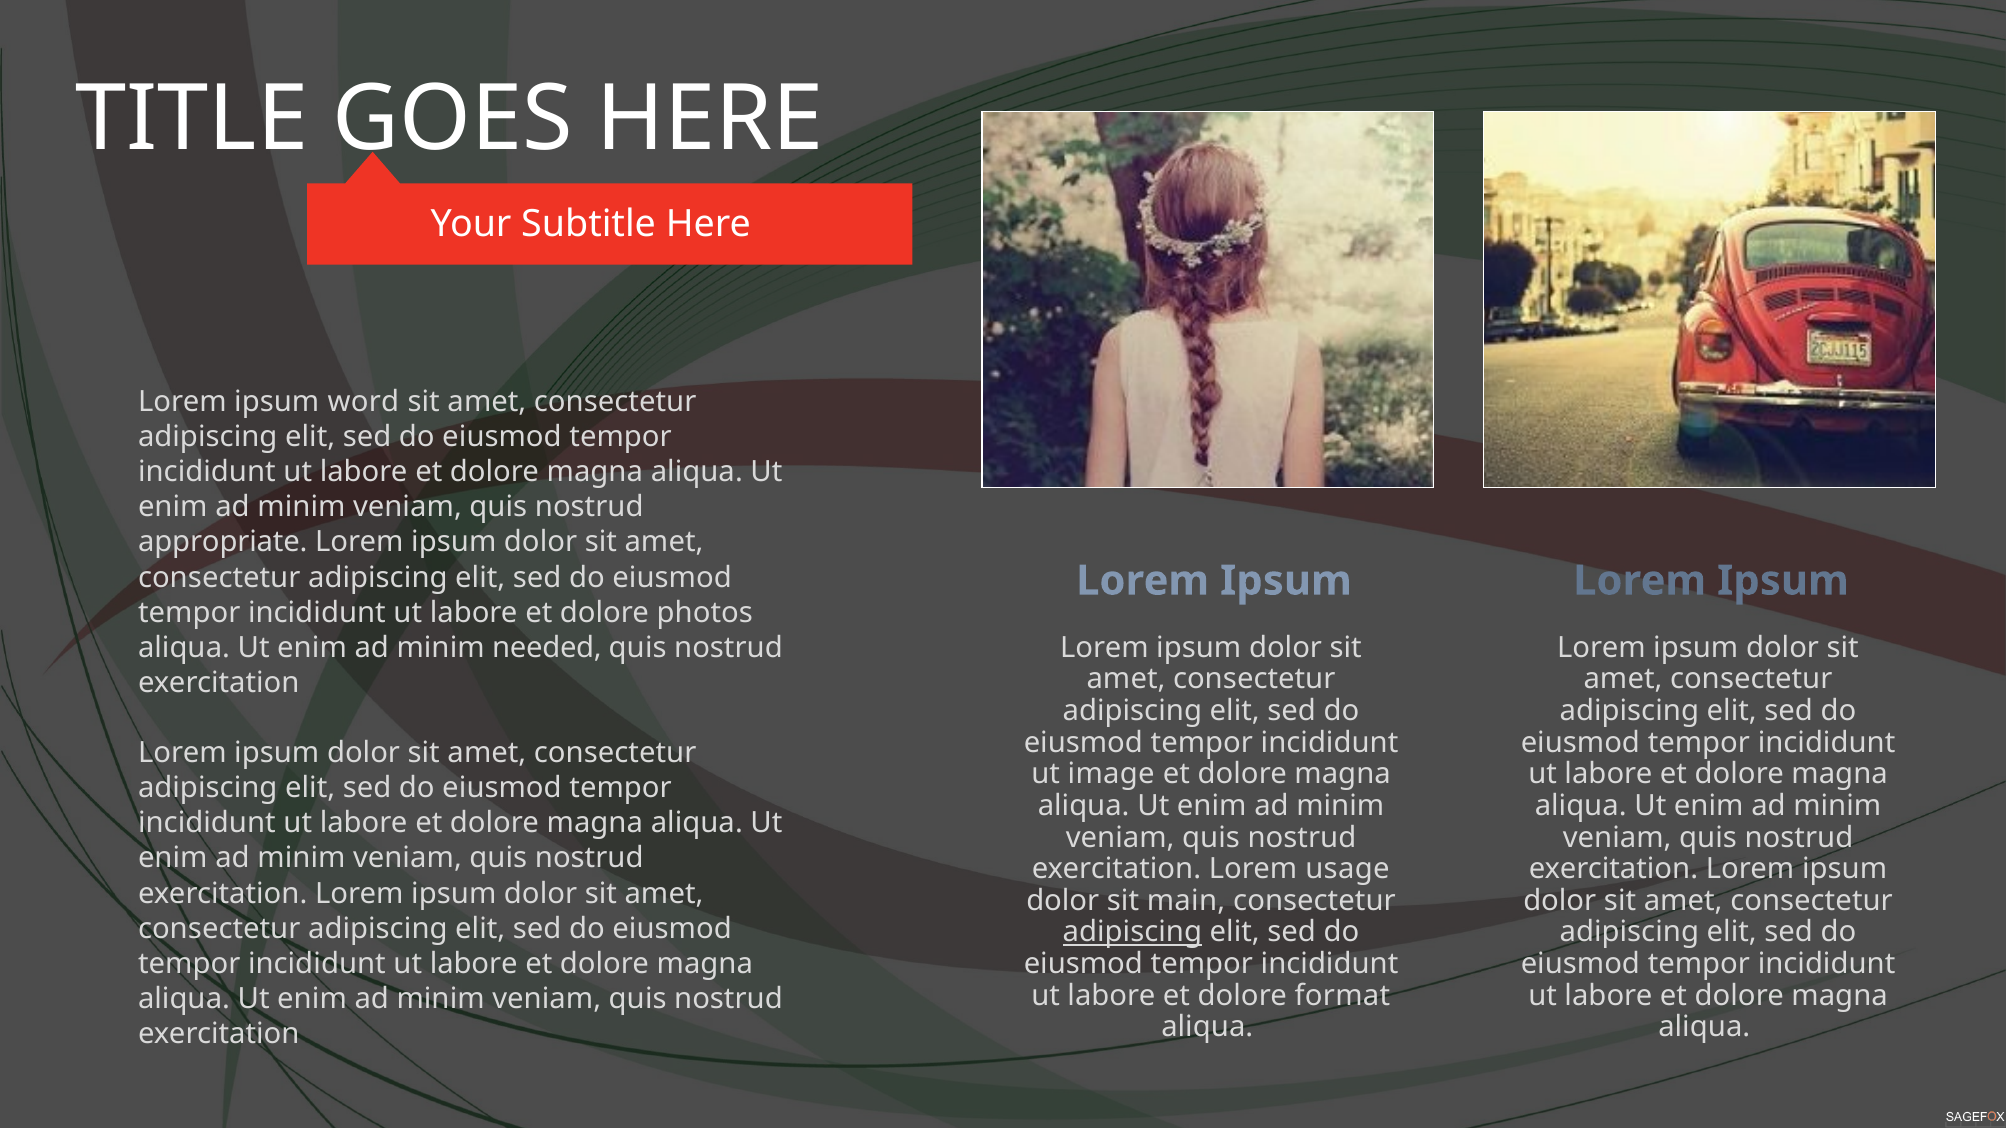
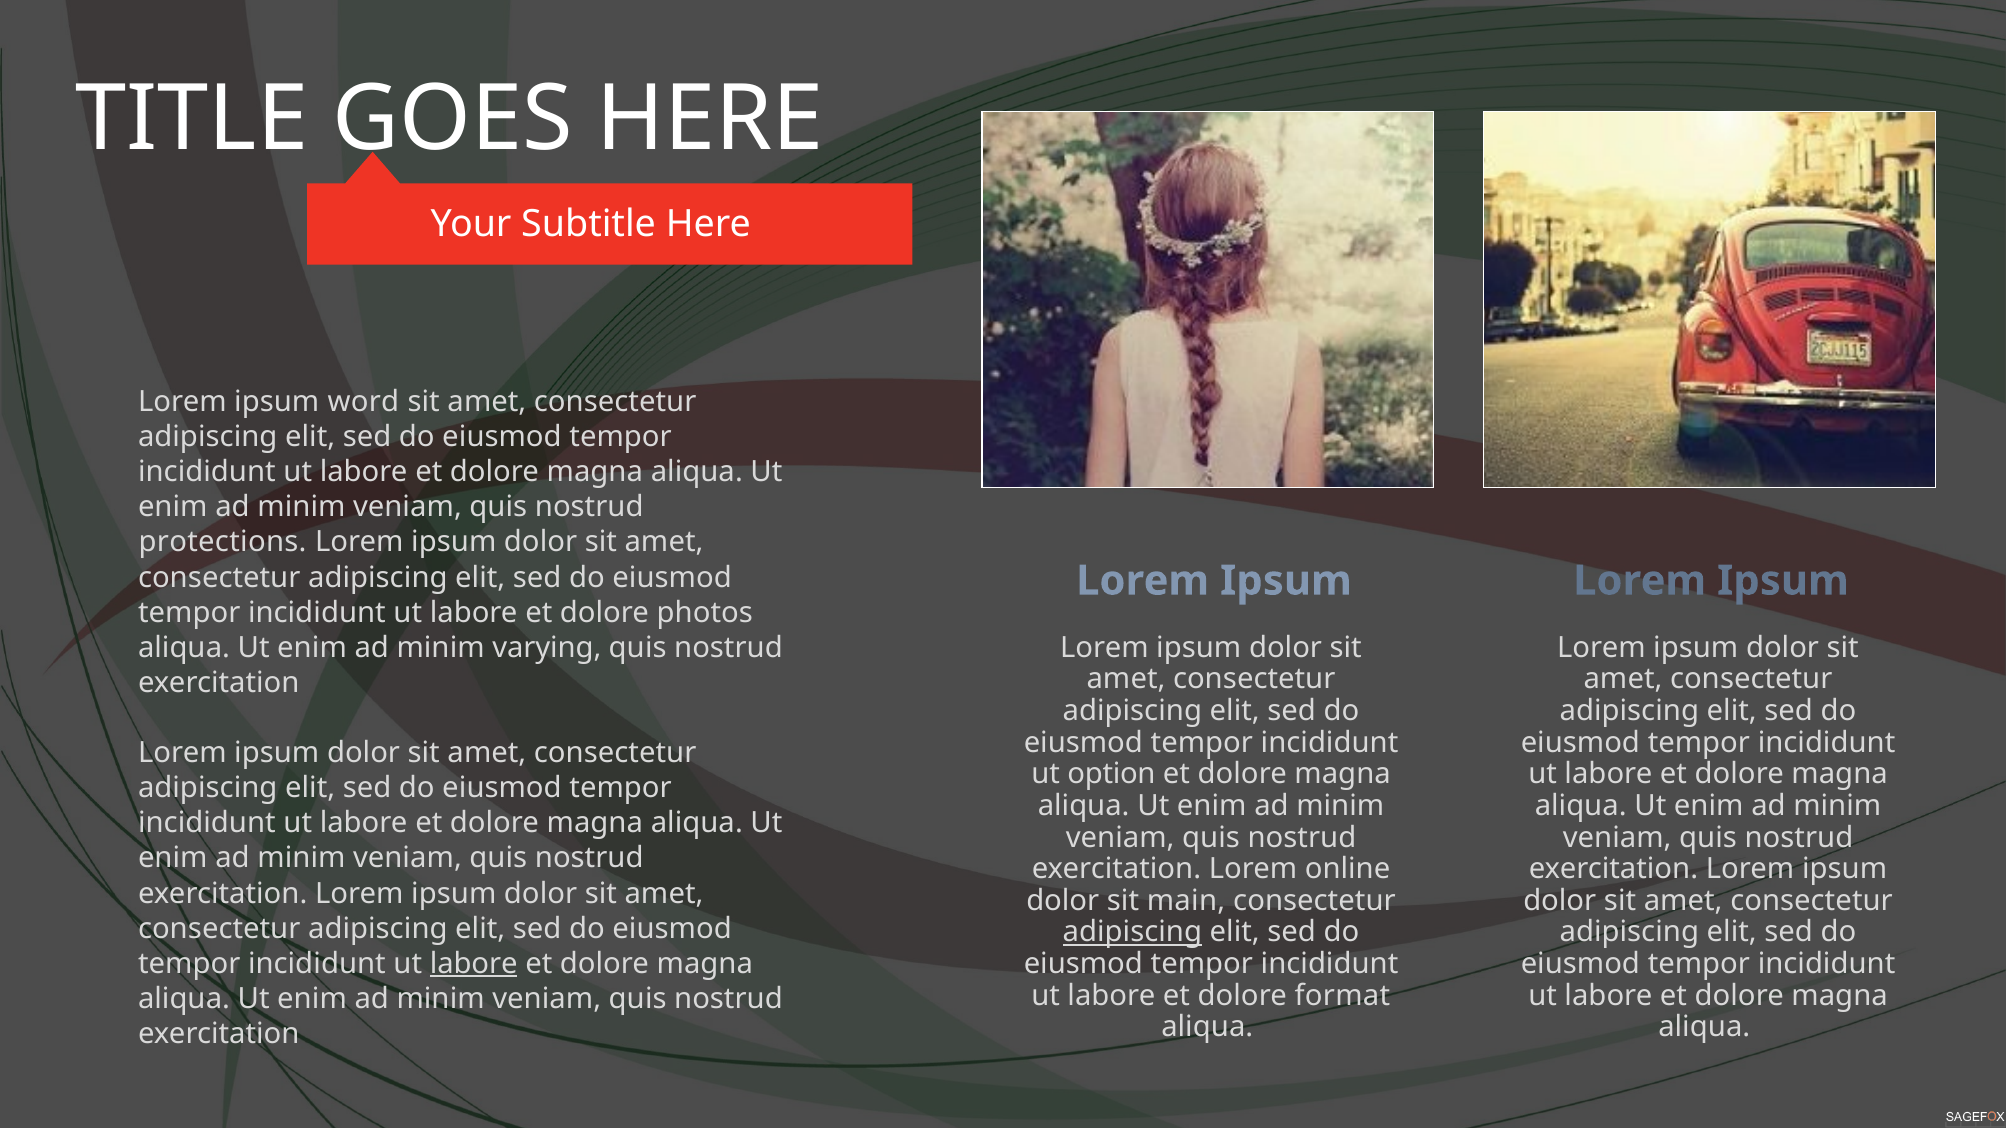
appropriate: appropriate -> protections
needed: needed -> varying
image: image -> option
usage: usage -> online
labore at (474, 964) underline: none -> present
